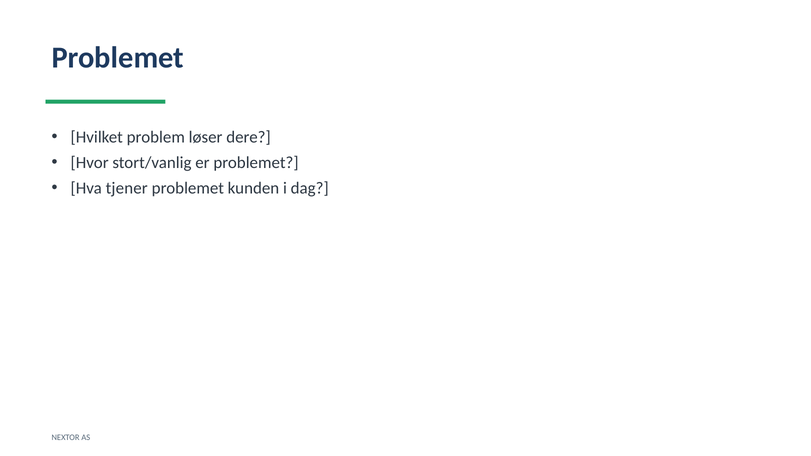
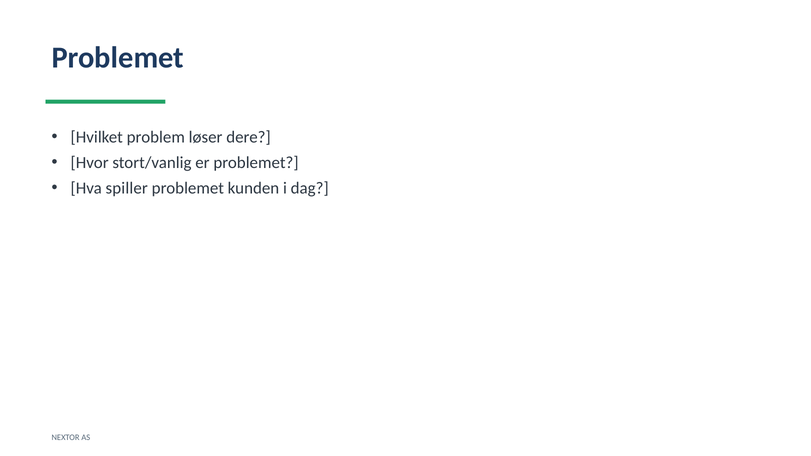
tjener: tjener -> spiller
